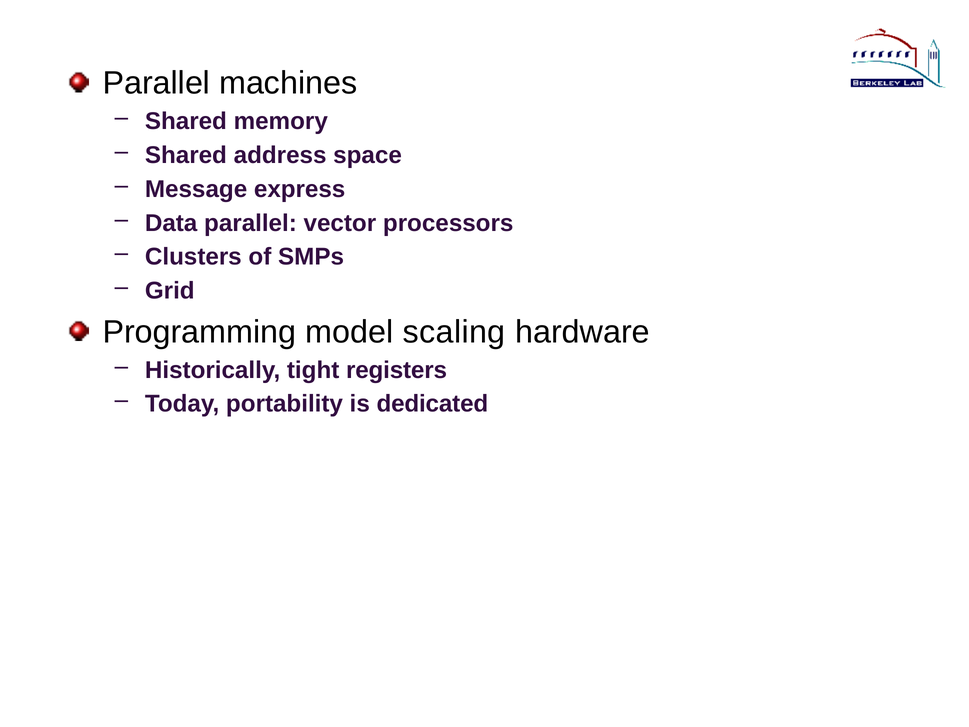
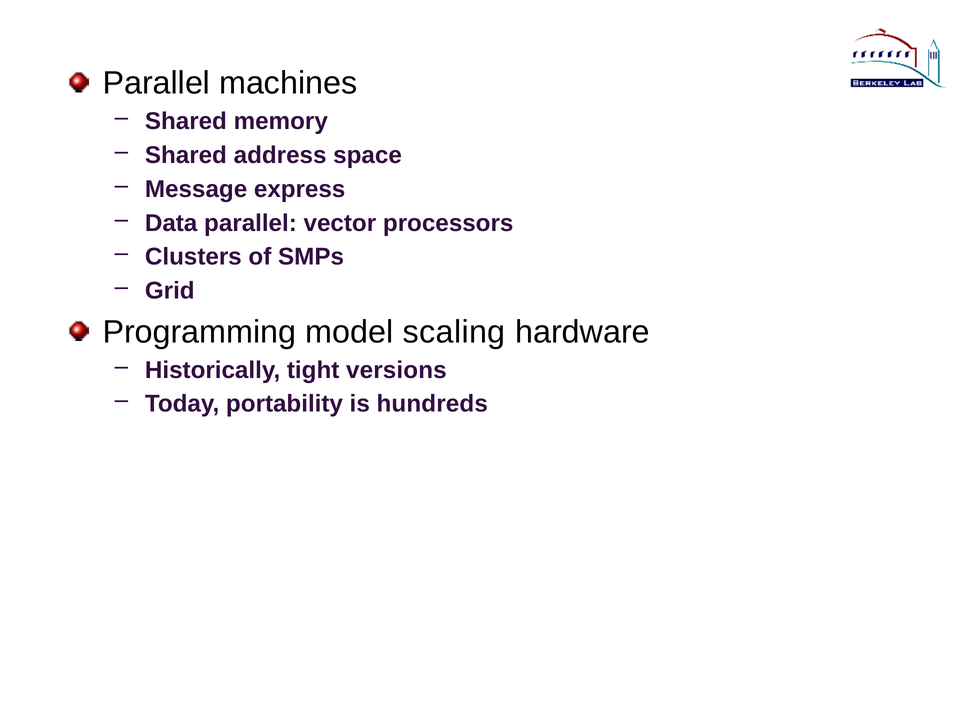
registers: registers -> versions
dedicated: dedicated -> hundreds
